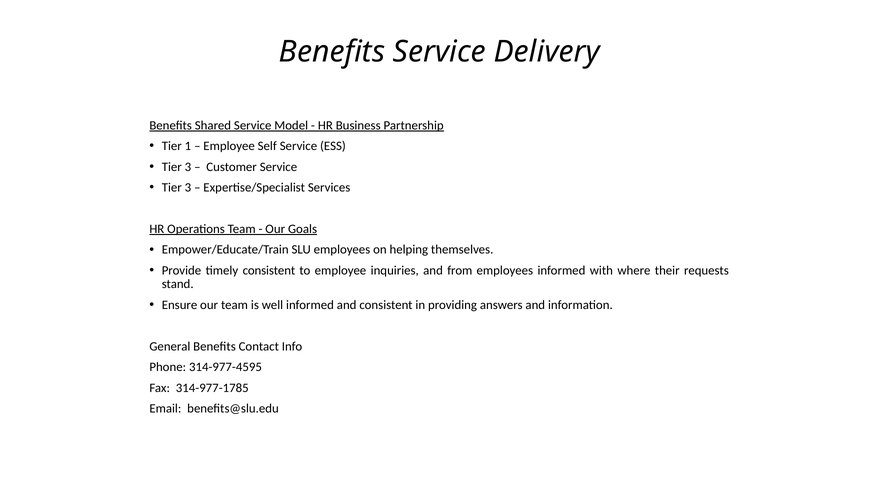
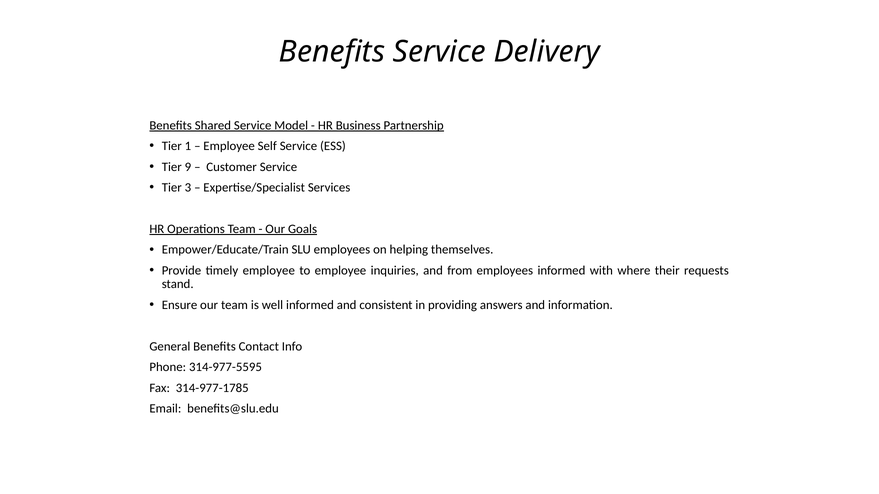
3 at (188, 167): 3 -> 9
timely consistent: consistent -> employee
314-977-4595: 314-977-4595 -> 314-977-5595
